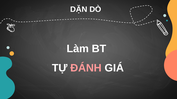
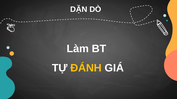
ĐÁNH colour: pink -> yellow
